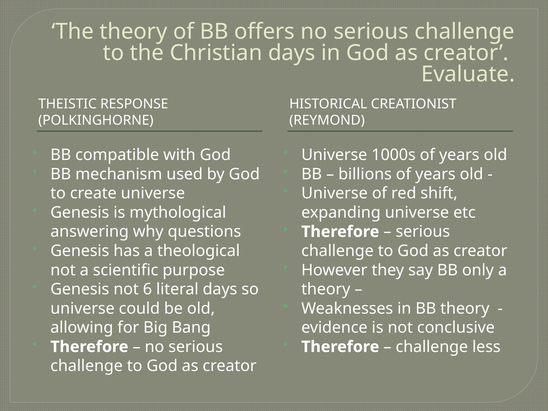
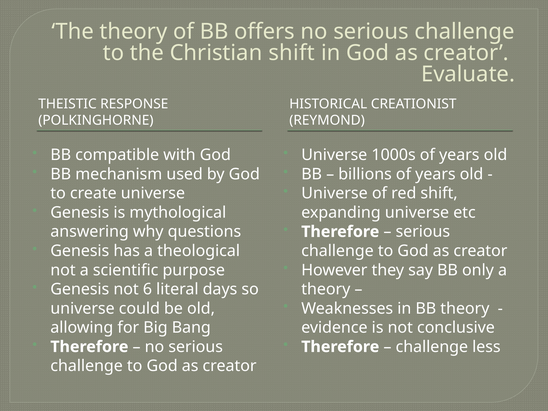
Christian days: days -> shift
